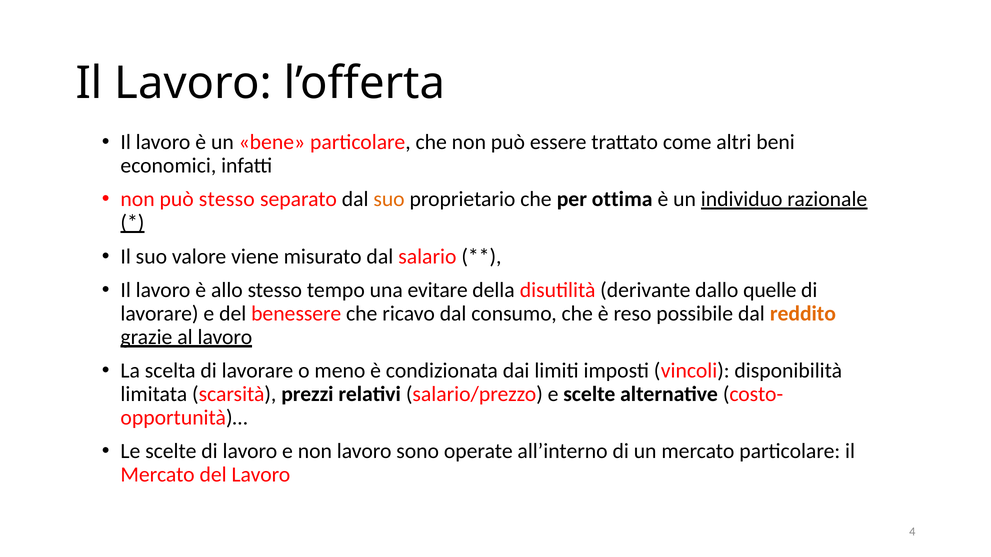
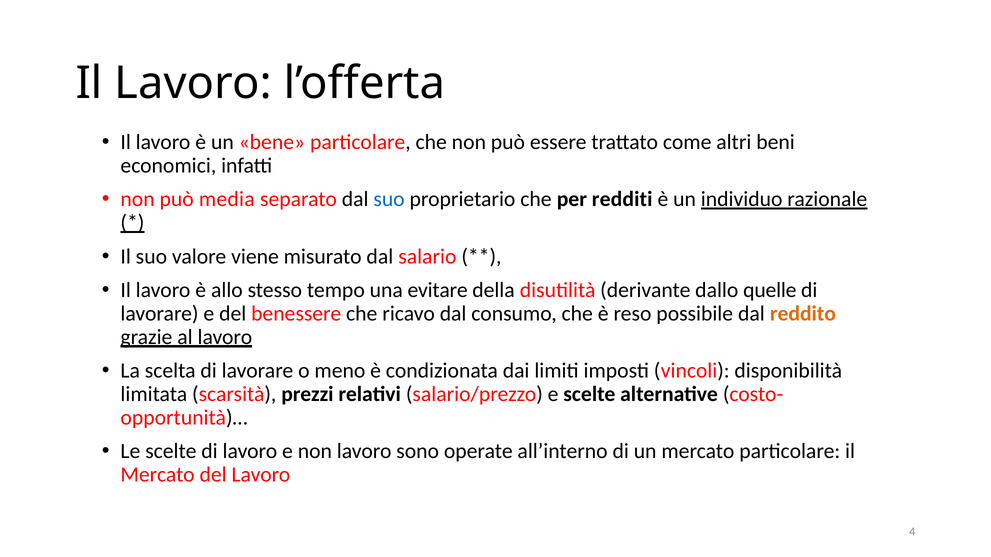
può stesso: stesso -> media
suo at (389, 199) colour: orange -> blue
ottima: ottima -> redditi
